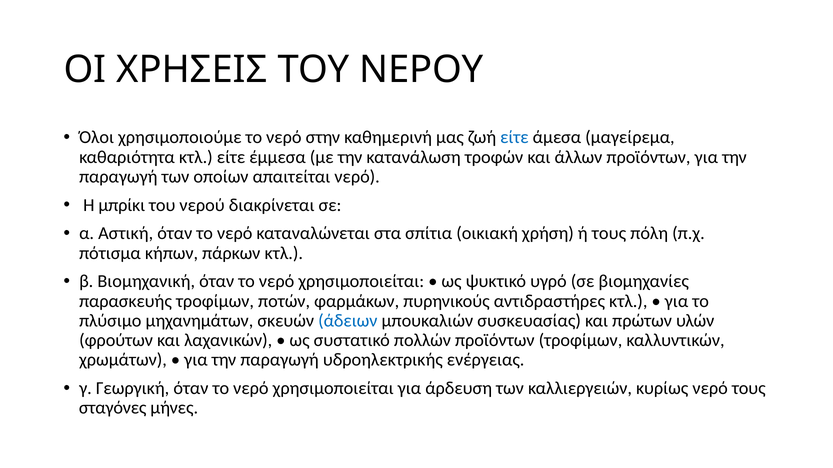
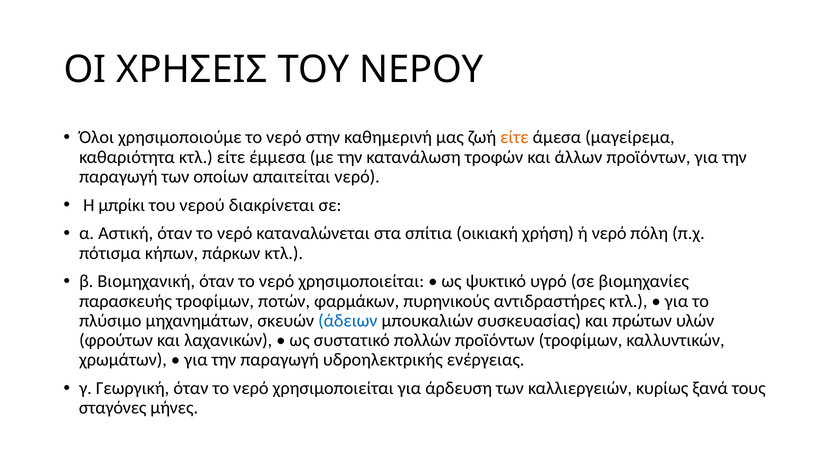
είτε at (514, 138) colour: blue -> orange
ή τους: τους -> νερό
κυρίως νερό: νερό -> ξανά
